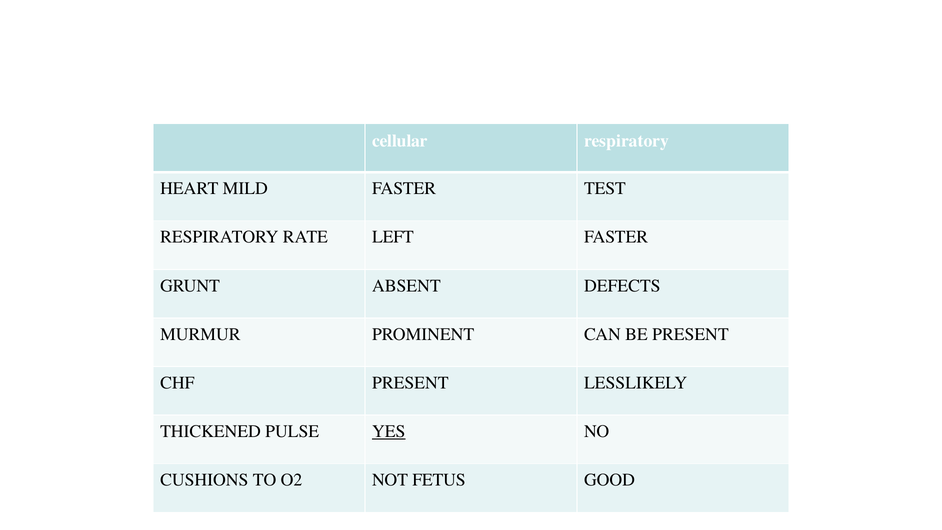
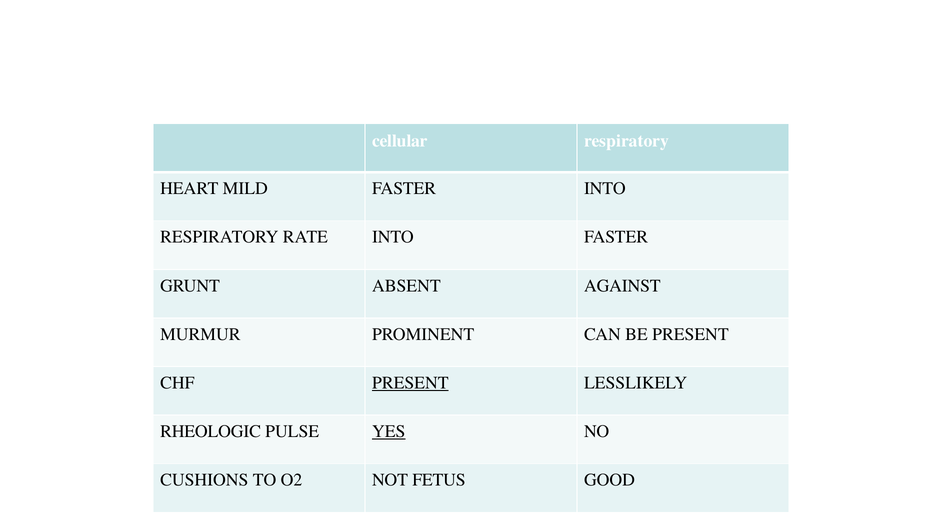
FASTER TEST: TEST -> INTO
RATE LEFT: LEFT -> INTO
DEFECTS: DEFECTS -> AGAINST
PRESENT at (410, 383) underline: none -> present
THICKENED: THICKENED -> RHEOLOGIC
